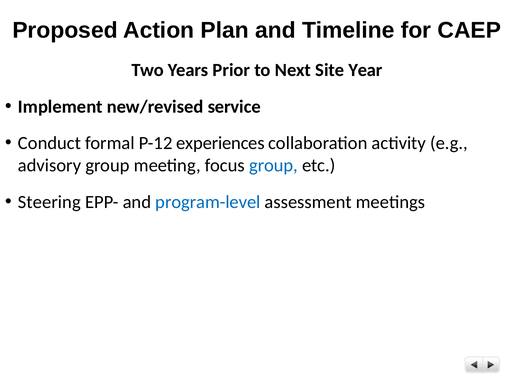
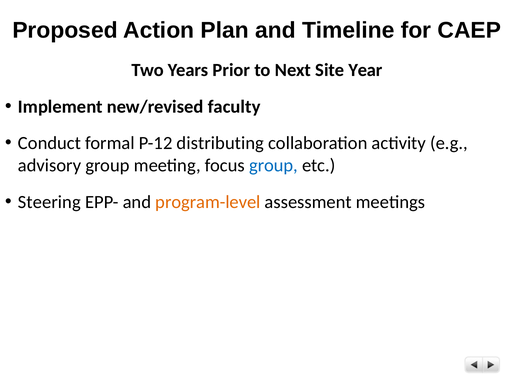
service: service -> faculty
experiences: experiences -> distributing
program-level colour: blue -> orange
